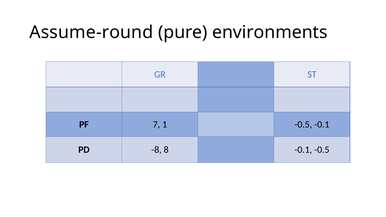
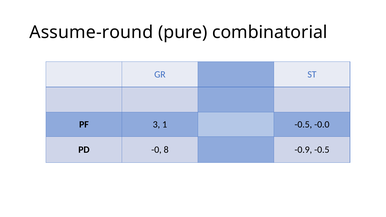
environments: environments -> combinatorial
7: 7 -> 3
-0.5 -0.1: -0.1 -> -0.0
-8: -8 -> -0
8 -0.1: -0.1 -> -0.9
